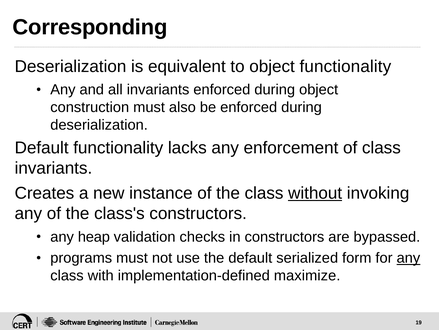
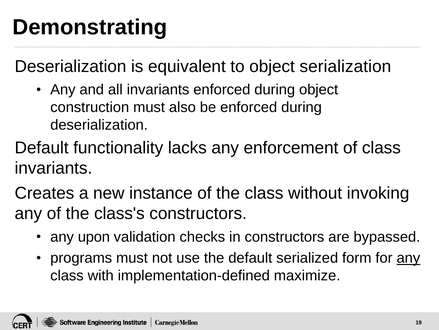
Corresponding: Corresponding -> Demonstrating
object functionality: functionality -> serialization
without underline: present -> none
heap: heap -> upon
